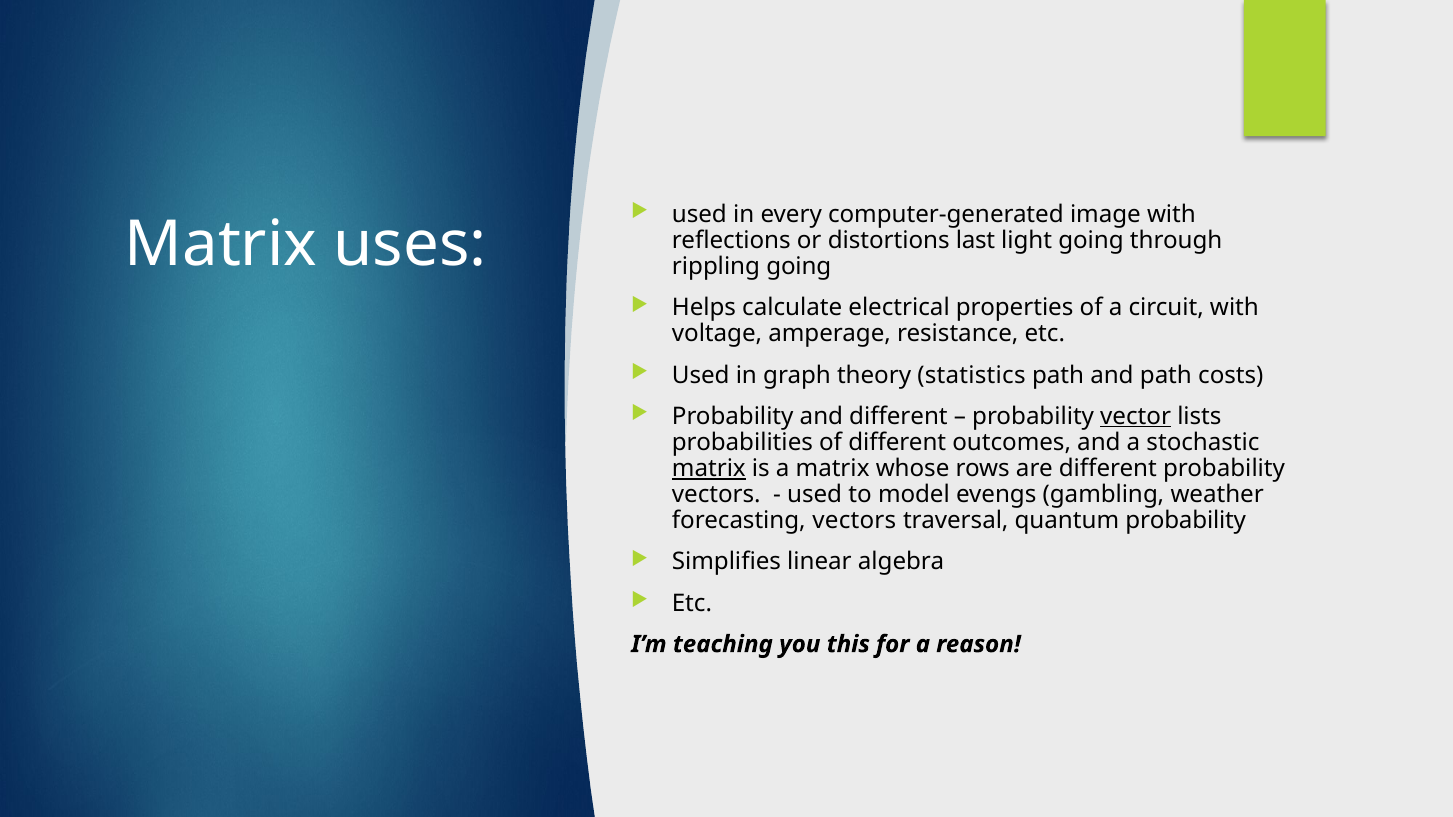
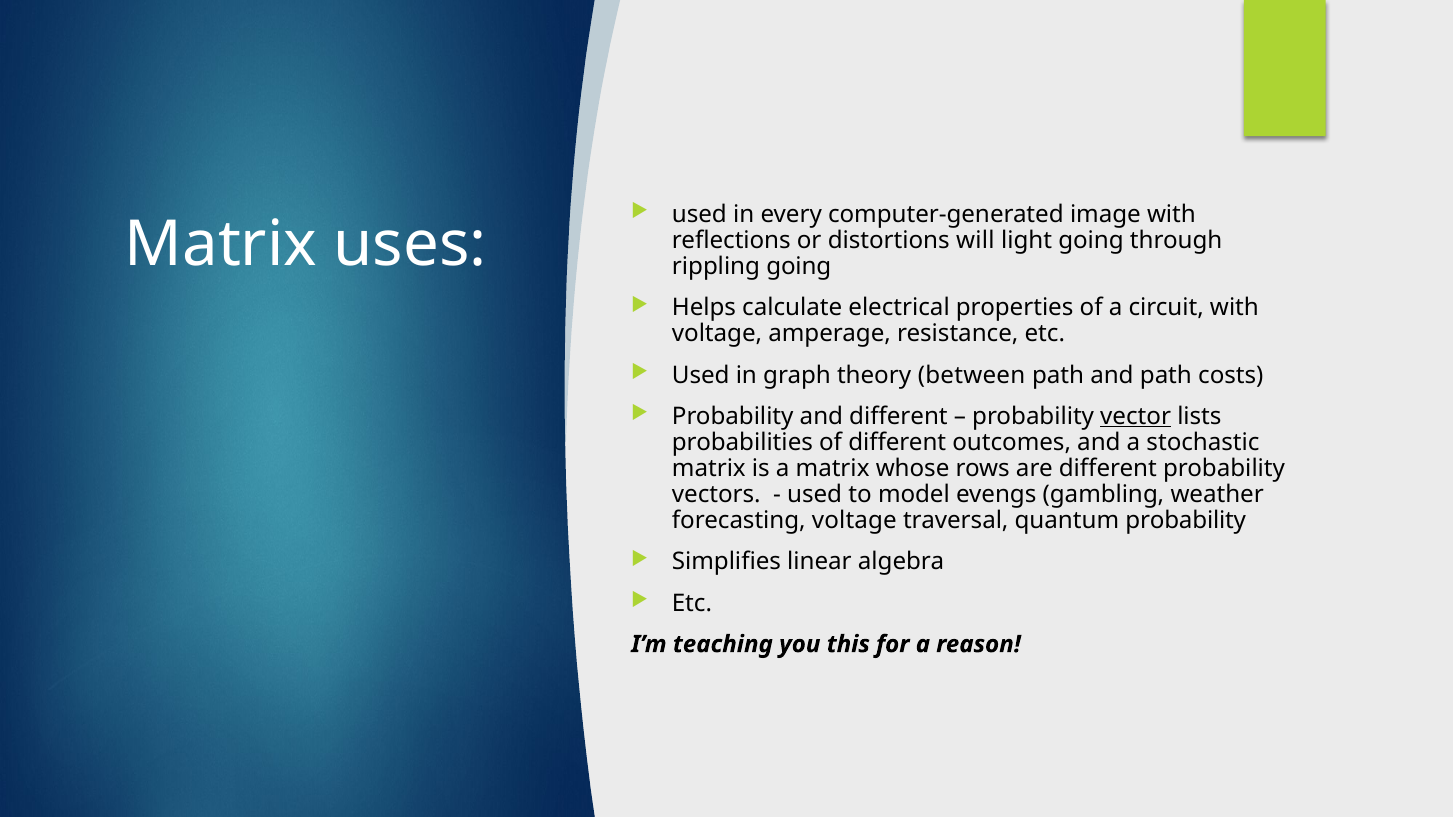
last: last -> will
statistics: statistics -> between
matrix at (709, 469) underline: present -> none
forecasting vectors: vectors -> voltage
